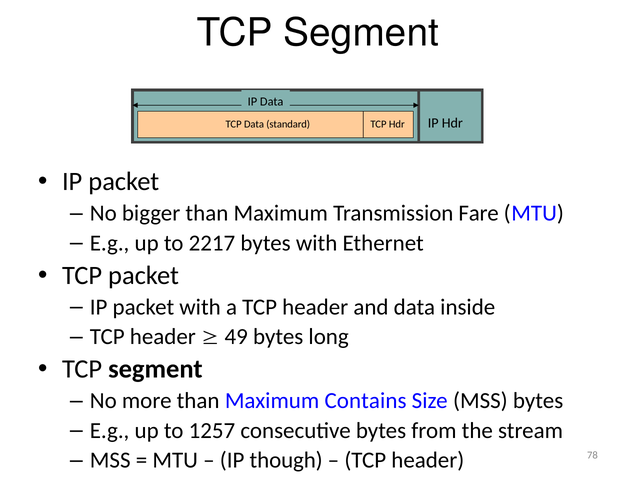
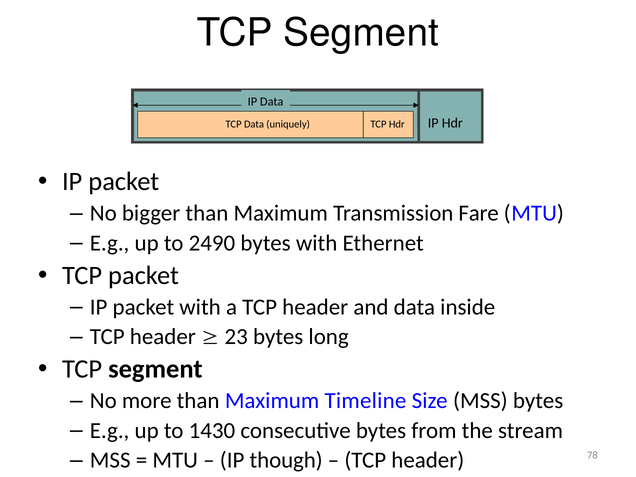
standard: standard -> uniquely
2217: 2217 -> 2490
49: 49 -> 23
Contains: Contains -> Timeline
1257: 1257 -> 1430
